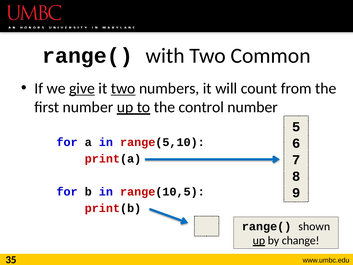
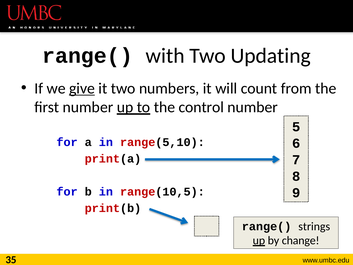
Common: Common -> Updating
two at (123, 88) underline: present -> none
shown: shown -> strings
